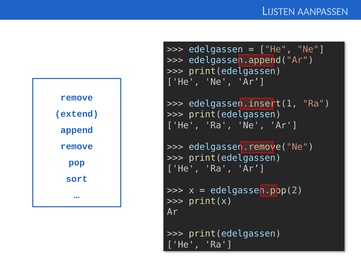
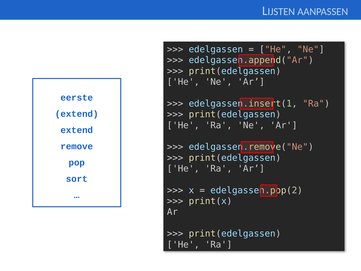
remove at (77, 97): remove -> eerste
append at (77, 130): append -> extend
